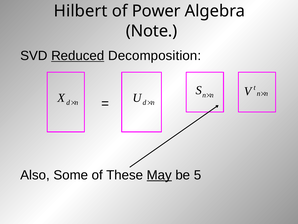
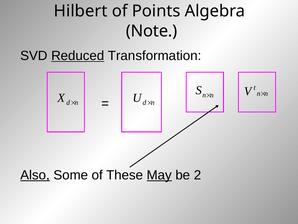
Power: Power -> Points
Decomposition: Decomposition -> Transformation
Also underline: none -> present
5: 5 -> 2
